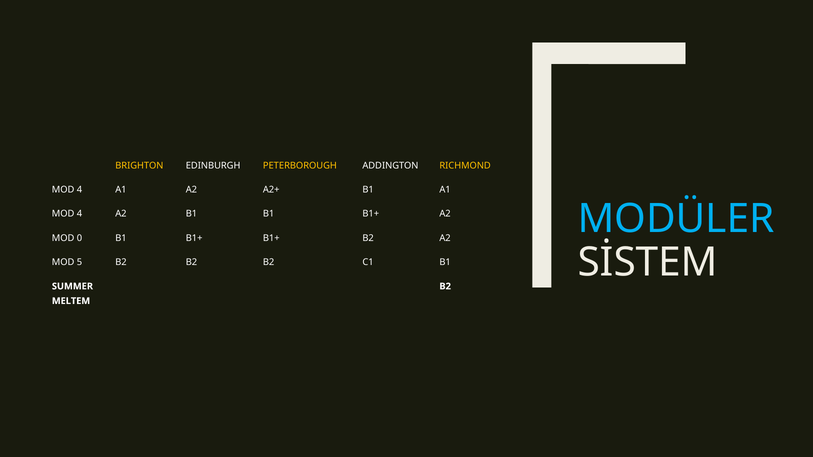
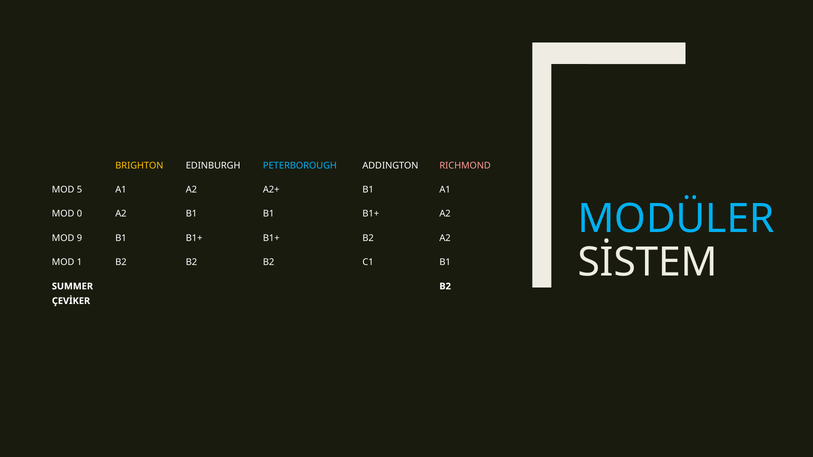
PETERBOROUGH colour: yellow -> light blue
RICHMOND colour: yellow -> pink
4 at (79, 190): 4 -> 5
4 at (79, 214): 4 -> 0
0: 0 -> 9
5: 5 -> 1
MELTEM: MELTEM -> ÇEVİKER
